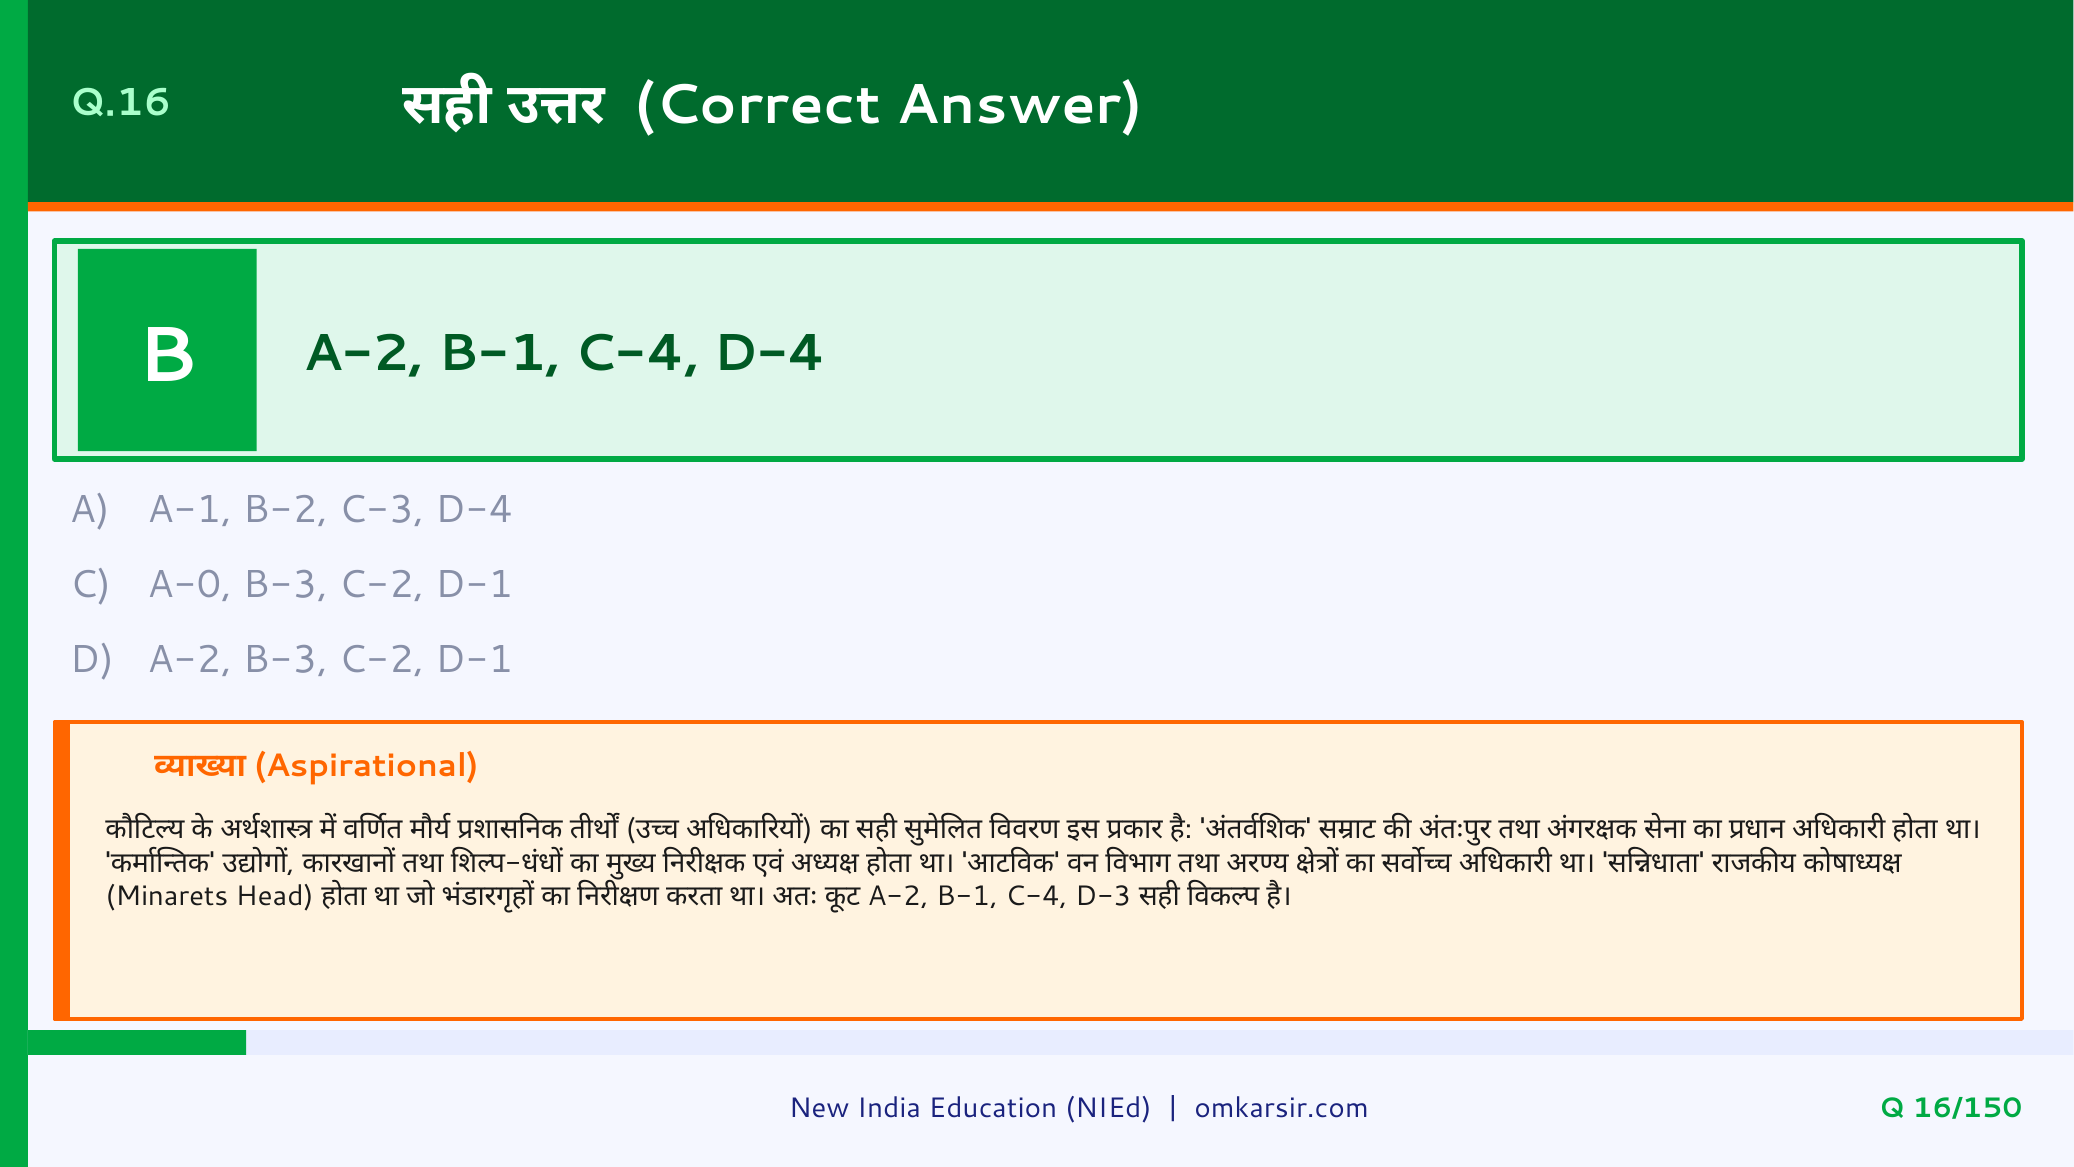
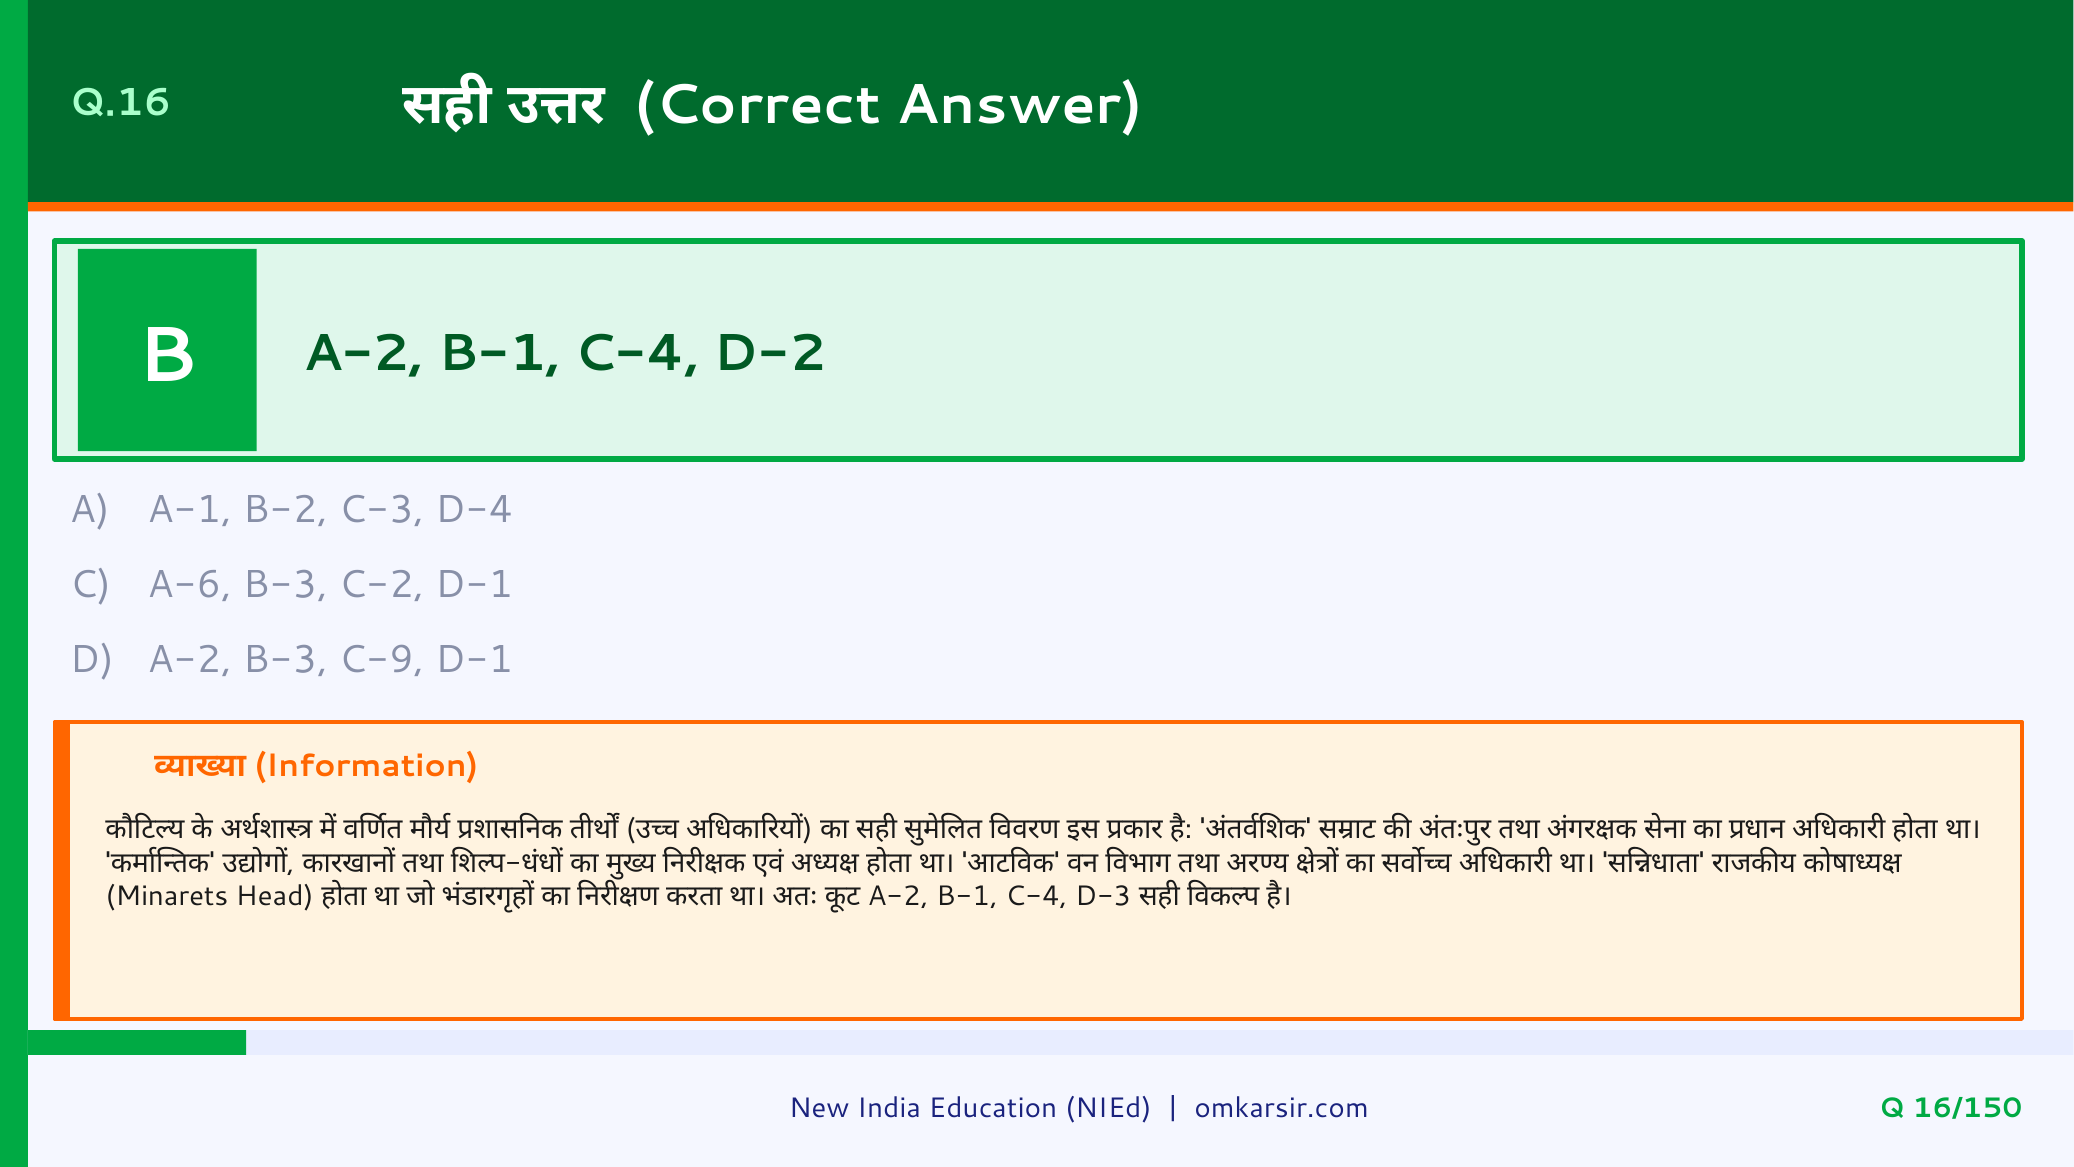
C-4 D-4: D-4 -> D-2
A-0: A-0 -> A-6
A-2 B-3 C-2: C-2 -> C-9
Aspirational: Aspirational -> Information
